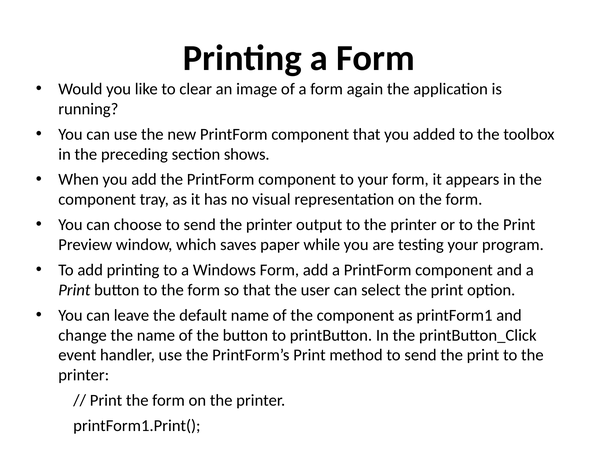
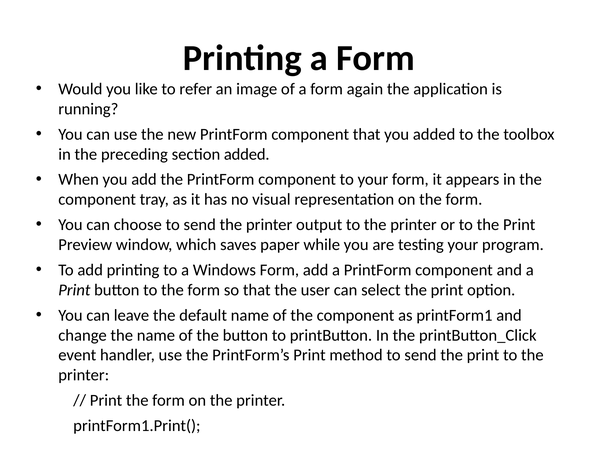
clear: clear -> refer
section shows: shows -> added
